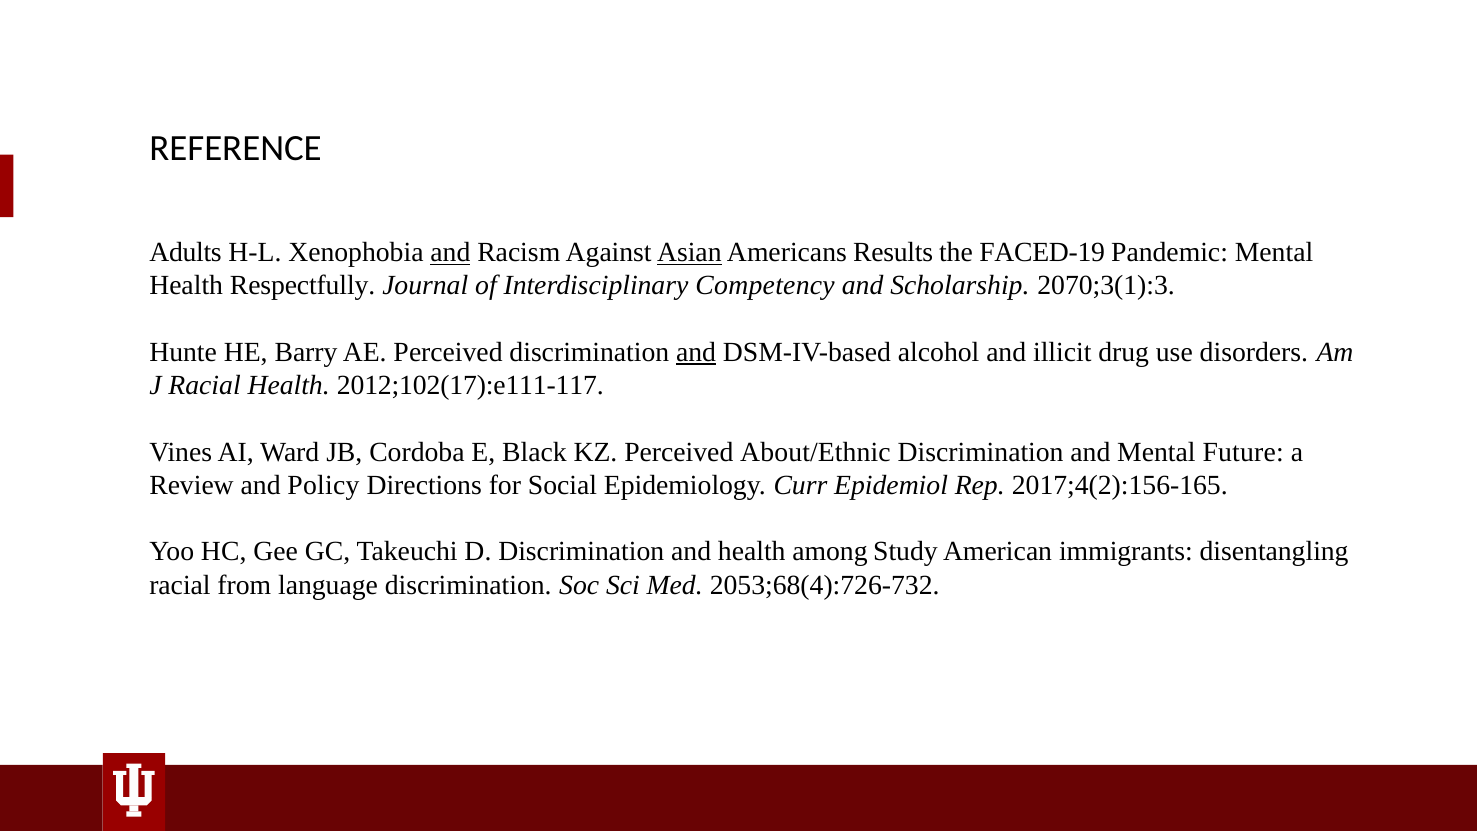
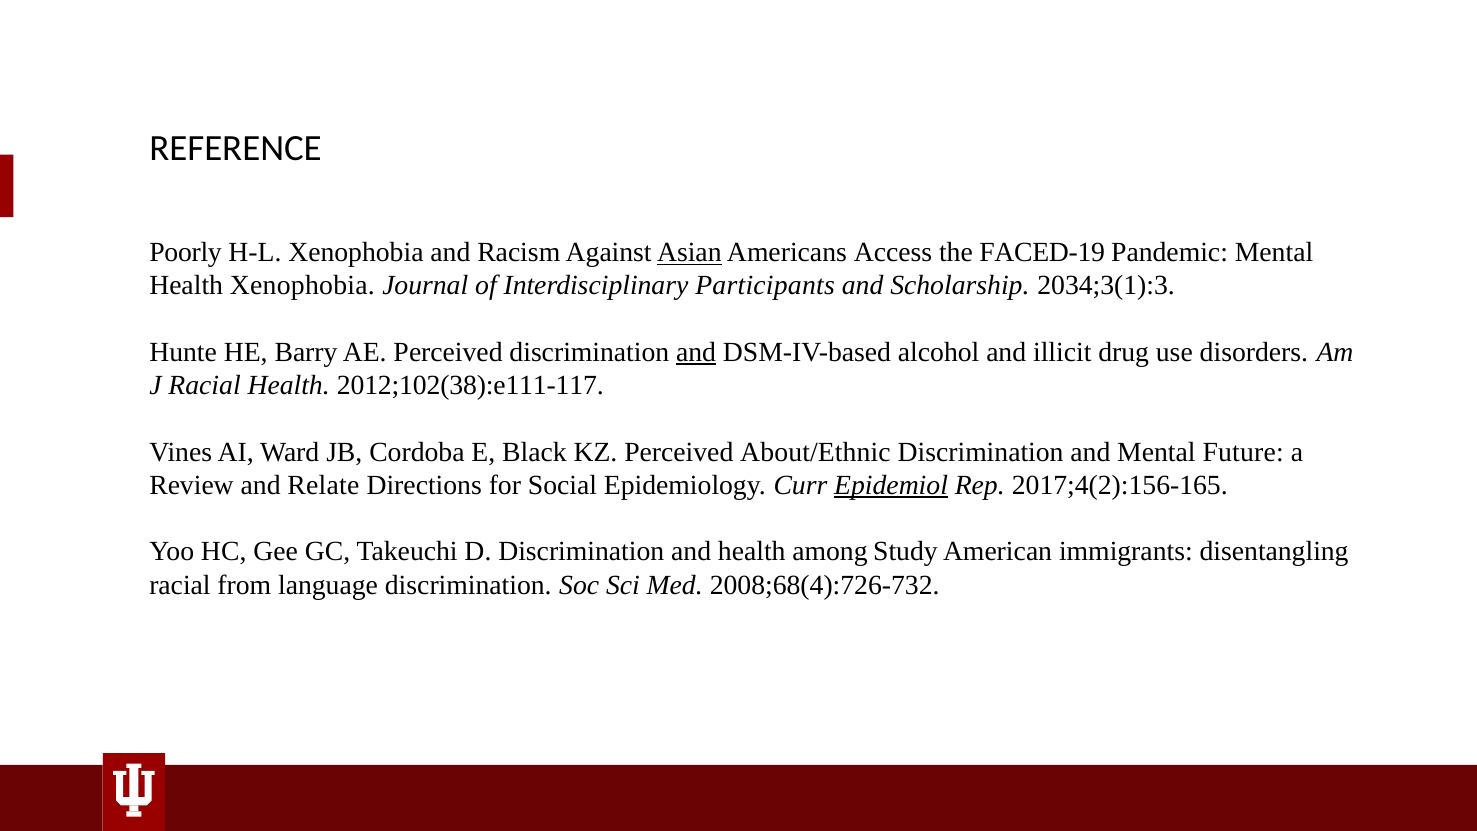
Adults: Adults -> Poorly
and at (450, 253) underline: present -> none
Results: Results -> Access
Health Respectfully: Respectfully -> Xenophobia
Competency: Competency -> Participants
2070;3(1):3: 2070;3(1):3 -> 2034;3(1):3
2012;102(17):e111-117: 2012;102(17):e111-117 -> 2012;102(38):e111-117
Policy: Policy -> Relate
Epidemiol underline: none -> present
2053;68(4):726-732: 2053;68(4):726-732 -> 2008;68(4):726-732
